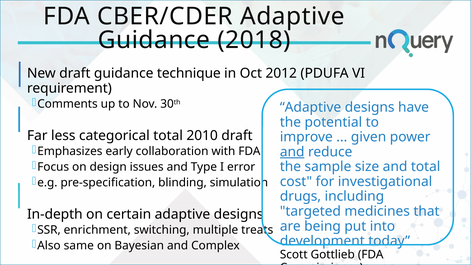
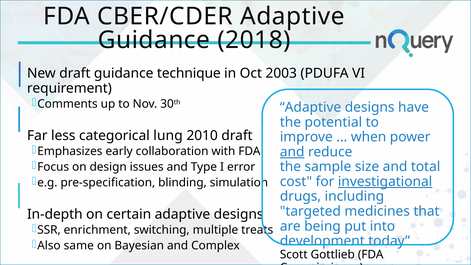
2012: 2012 -> 2003
categorical total: total -> lung
given: given -> when
investigational underline: none -> present
